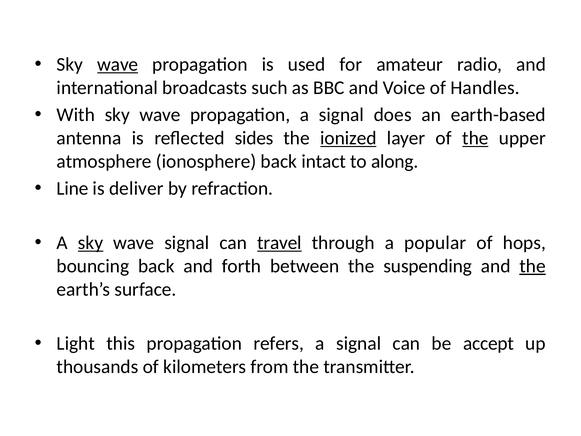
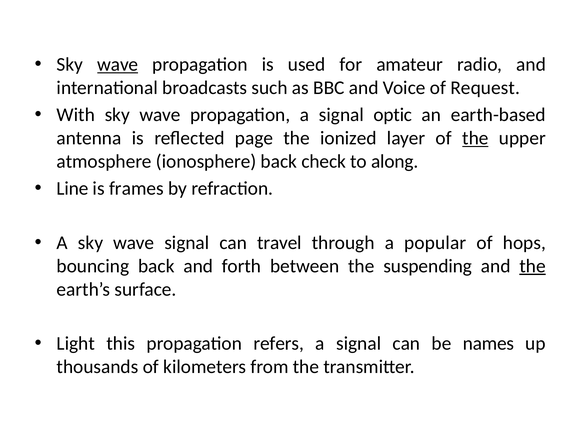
Handles: Handles -> Request
does: does -> optic
sides: sides -> page
ionized underline: present -> none
intact: intact -> check
deliver: deliver -> frames
sky at (91, 243) underline: present -> none
travel underline: present -> none
accept: accept -> names
